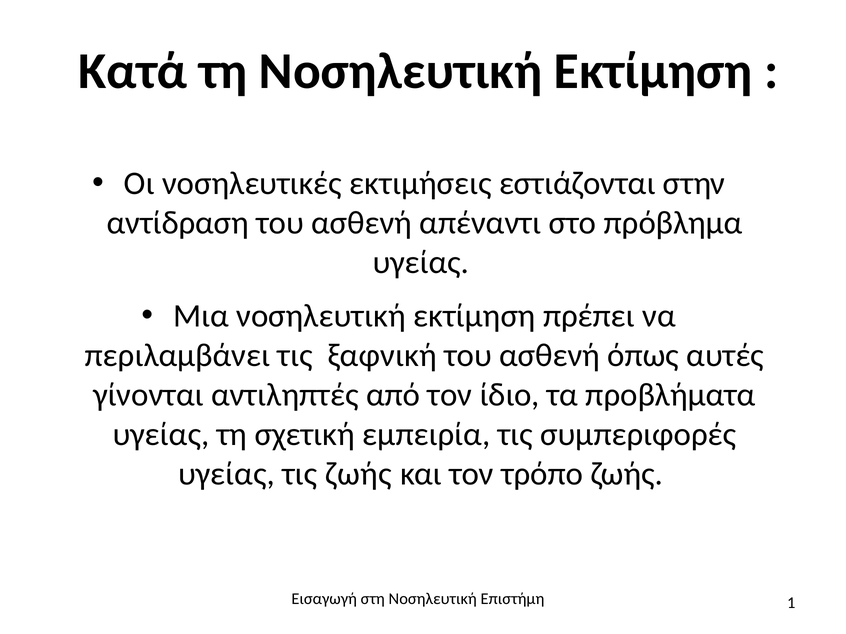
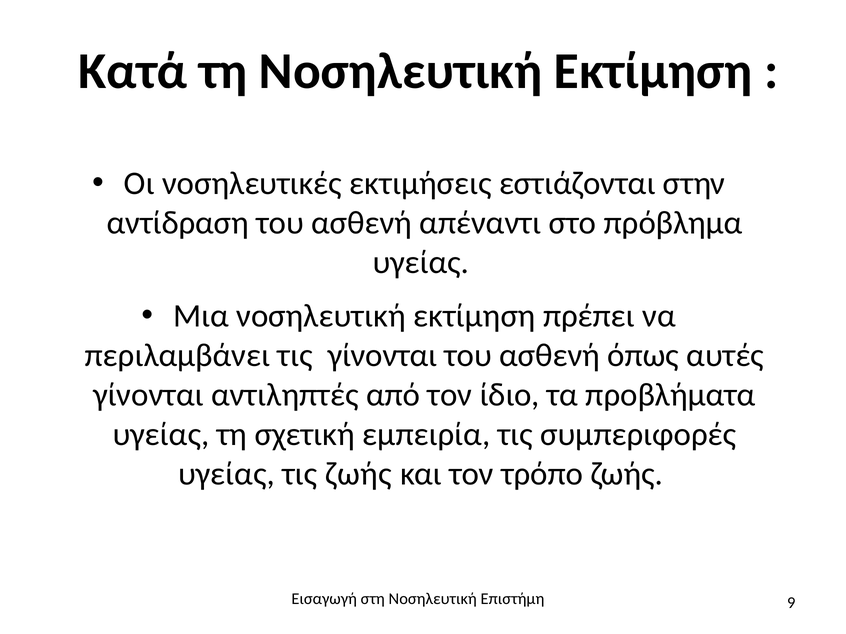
τις ξαφνική: ξαφνική -> γίνονται
1: 1 -> 9
